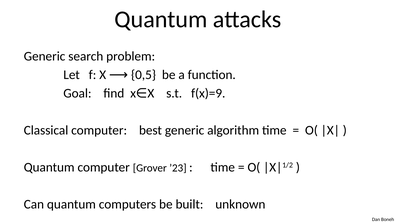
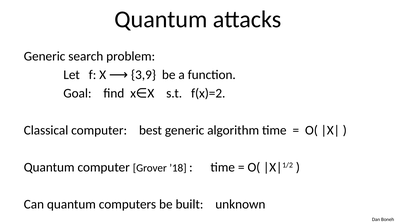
0,5: 0,5 -> 3,9
f(x)=9: f(x)=9 -> f(x)=2
’23: ’23 -> ’18
